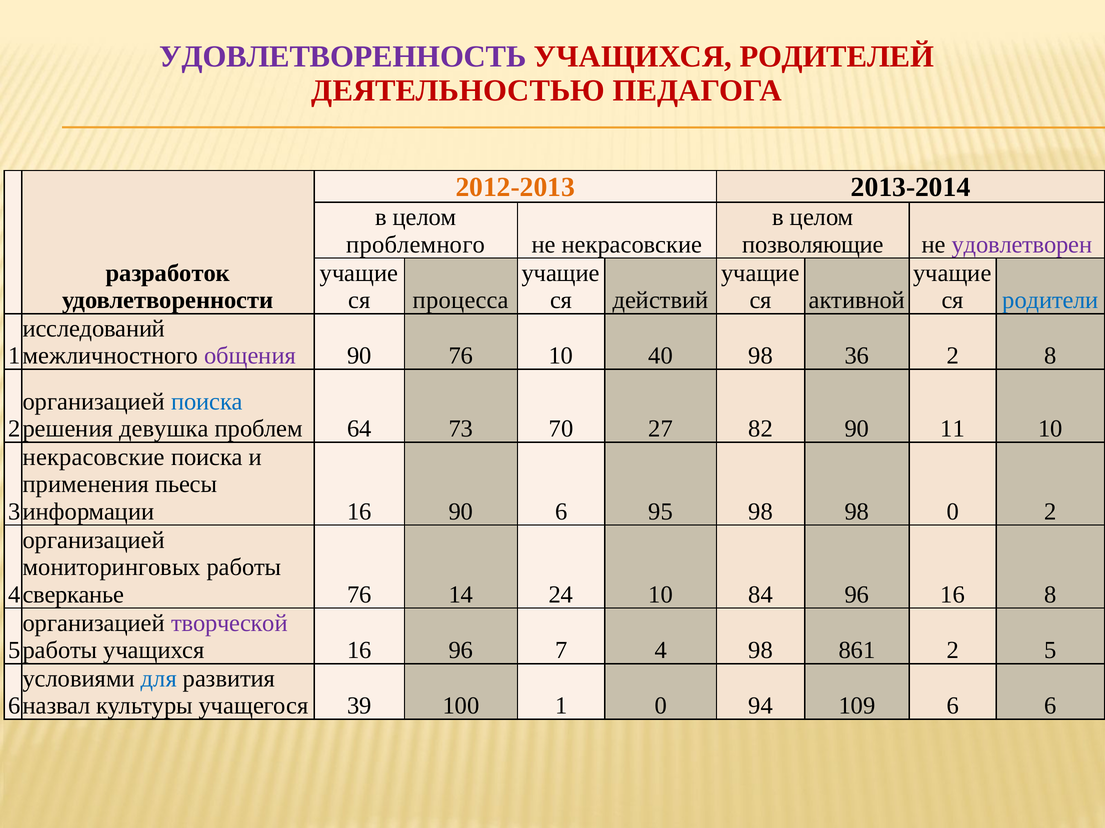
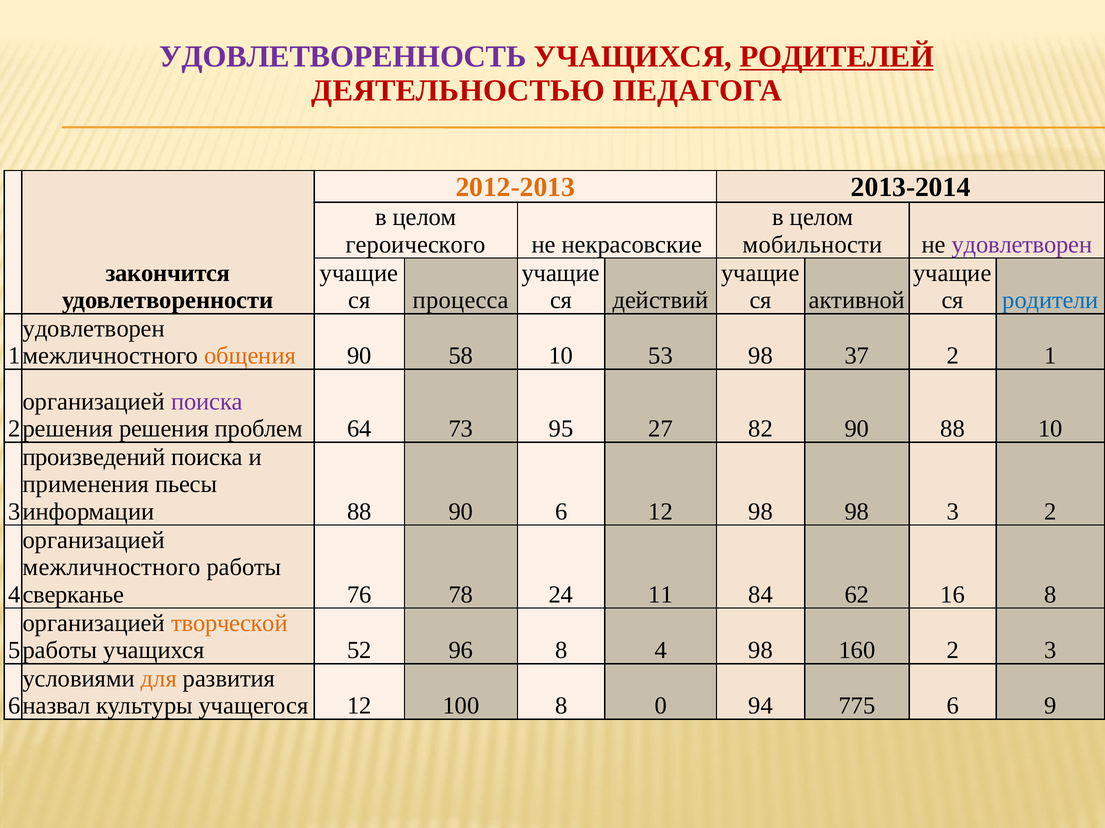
РОДИТЕЛЕЙ underline: none -> present
проблемного: проблемного -> героического
позволяющие: позволяющие -> мобильности
разработок: разработок -> закончится
исследований at (94, 329): исследований -> удовлетворен
общения colour: purple -> orange
90 76: 76 -> 58
40: 40 -> 53
36: 36 -> 37
2 8: 8 -> 1
поиска at (207, 402) colour: blue -> purple
решения девушка: девушка -> решения
70: 70 -> 95
90 11: 11 -> 88
некрасовские at (94, 458): некрасовские -> произведений
информации 16: 16 -> 88
6 95: 95 -> 12
98 0: 0 -> 3
мониторинговых at (112, 568): мониторинговых -> межличностного
14: 14 -> 78
24 10: 10 -> 11
84 96: 96 -> 62
творческой colour: purple -> orange
учащихся 16: 16 -> 52
96 7: 7 -> 8
861: 861 -> 160
2 5: 5 -> 3
для colour: blue -> orange
учащегося 39: 39 -> 12
100 1: 1 -> 8
109: 109 -> 775
6 6: 6 -> 9
